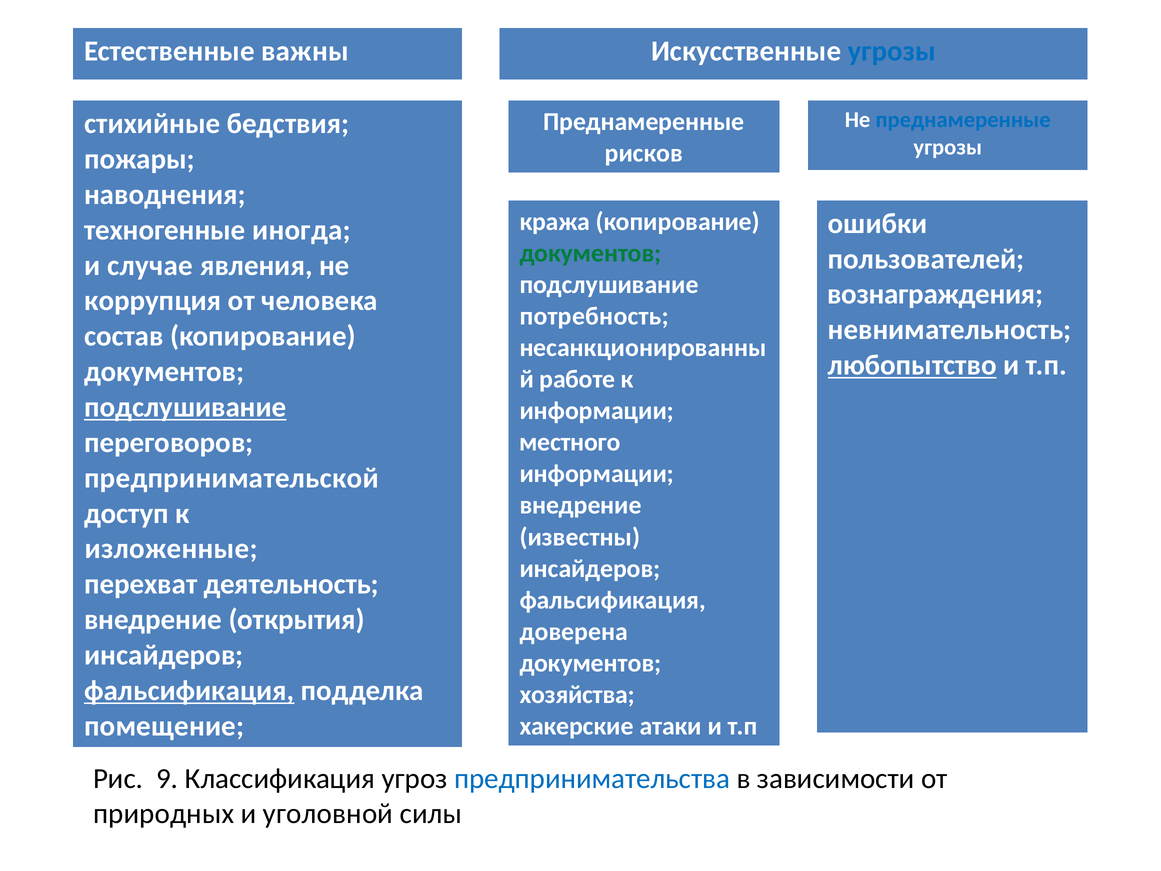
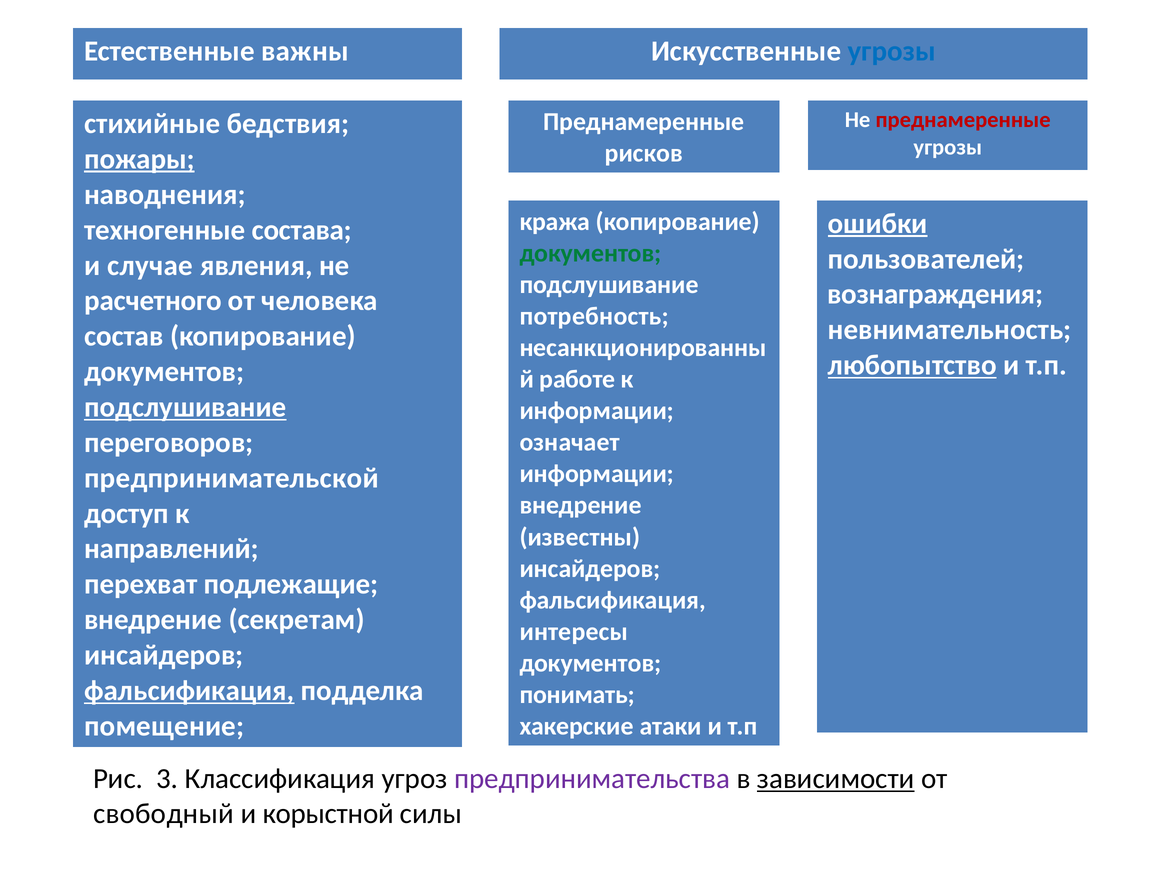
преднамеренные at (963, 120) colour: blue -> red
пожары underline: none -> present
ошибки underline: none -> present
иногда: иногда -> состава
коррупция: коррупция -> расчетного
местного: местного -> означает
изложенные: изложенные -> направлений
деятельность: деятельность -> подлежащие
открытия: открытия -> секретам
доверена: доверена -> интересы
хозяйства: хозяйства -> понимать
9: 9 -> 3
предпринимательства colour: blue -> purple
зависимости underline: none -> present
природных: природных -> свободный
уголовной: уголовной -> корыстной
